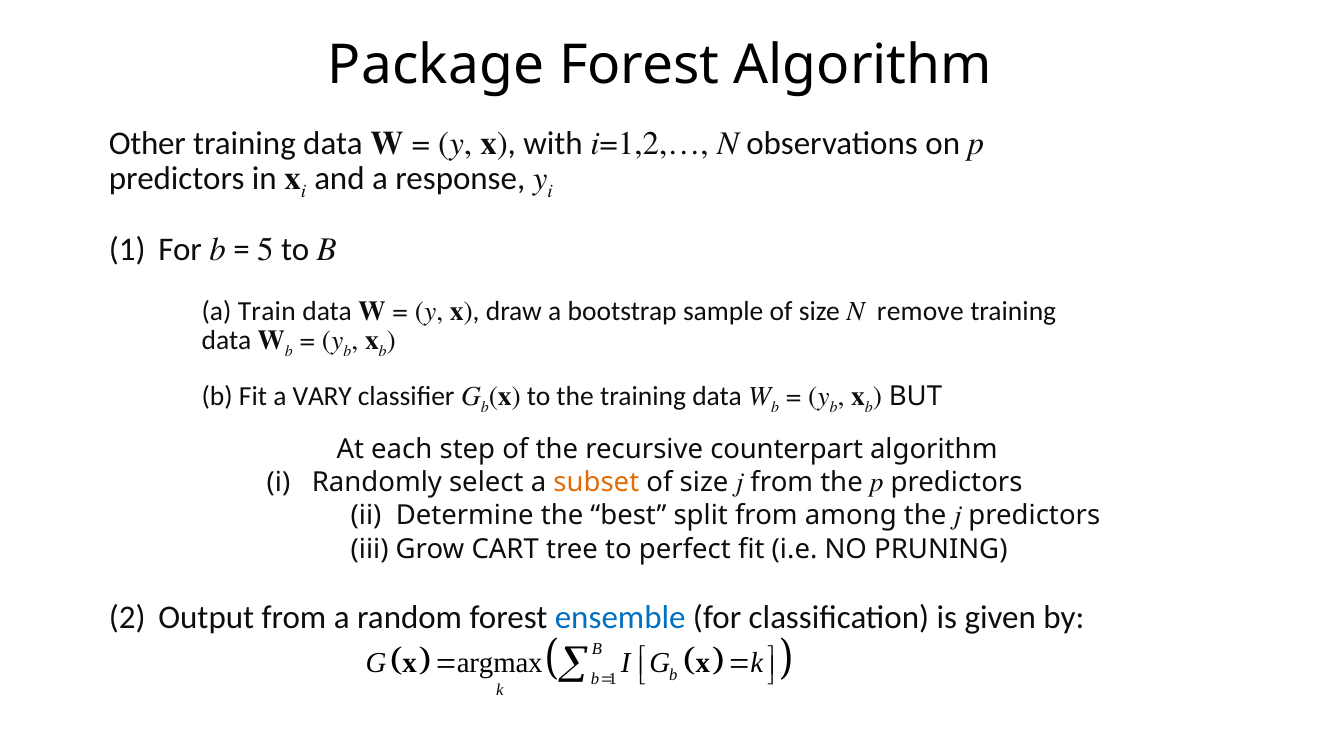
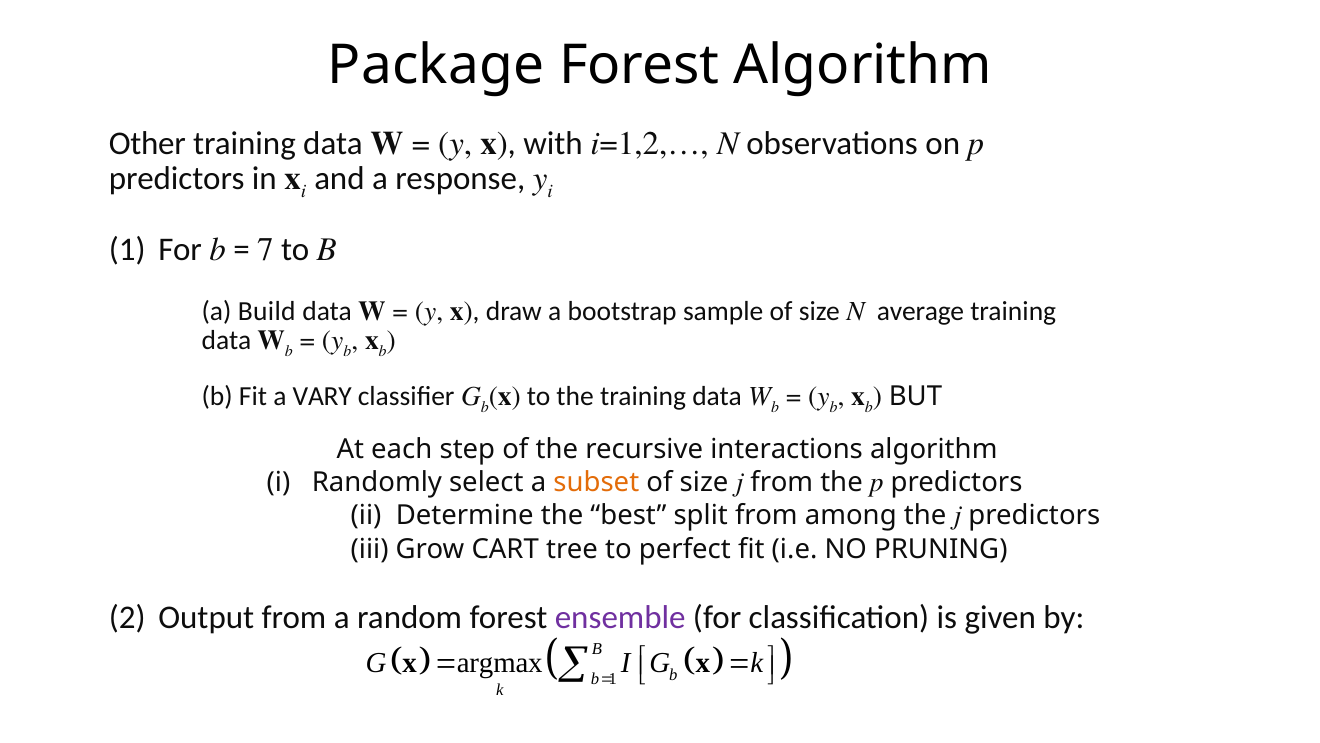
5: 5 -> 7
Train: Train -> Build
remove: remove -> average
counterpart: counterpart -> interactions
ensemble colour: blue -> purple
